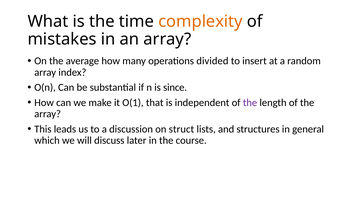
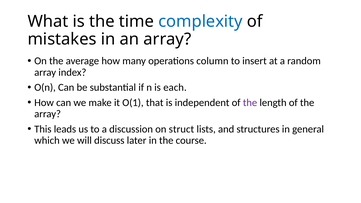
complexity colour: orange -> blue
divided: divided -> column
since: since -> each
